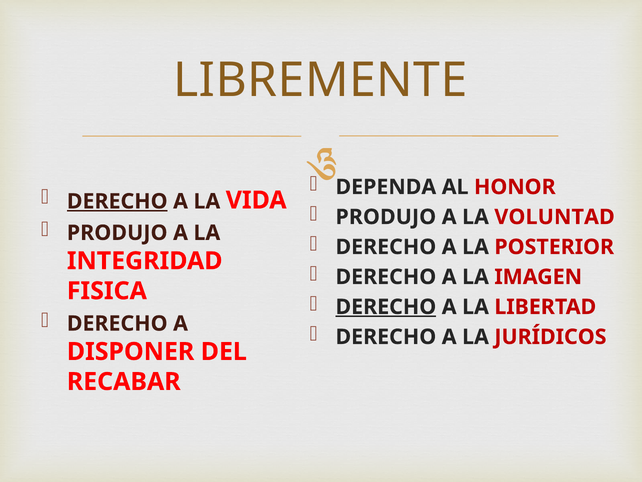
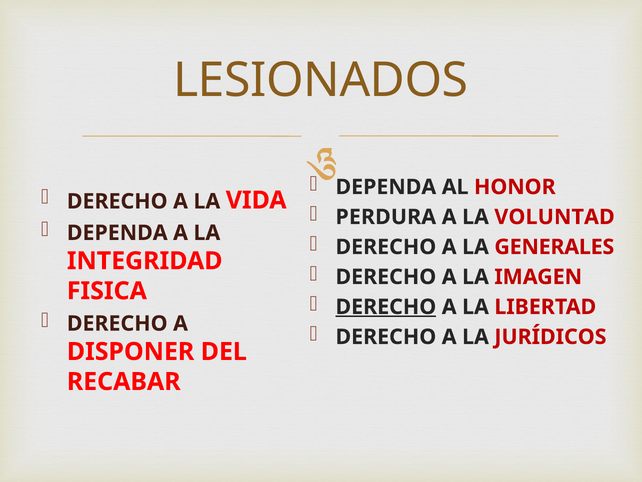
LIBREMENTE: LIBREMENTE -> LESIONADOS
DERECHO at (117, 201) underline: present -> none
PRODUJO at (386, 217): PRODUJO -> PERDURA
PRODUJO at (117, 233): PRODUJO -> DEPENDA
POSTERIOR: POSTERIOR -> GENERALES
